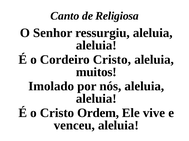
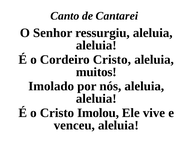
Religiosa: Religiosa -> Cantarei
Ordem: Ordem -> Imolou
